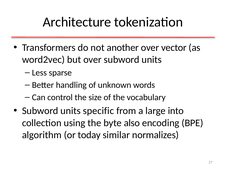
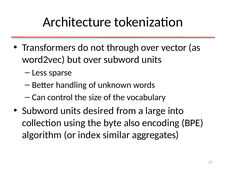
another: another -> through
specific: specific -> desired
today: today -> index
normalizes: normalizes -> aggregates
